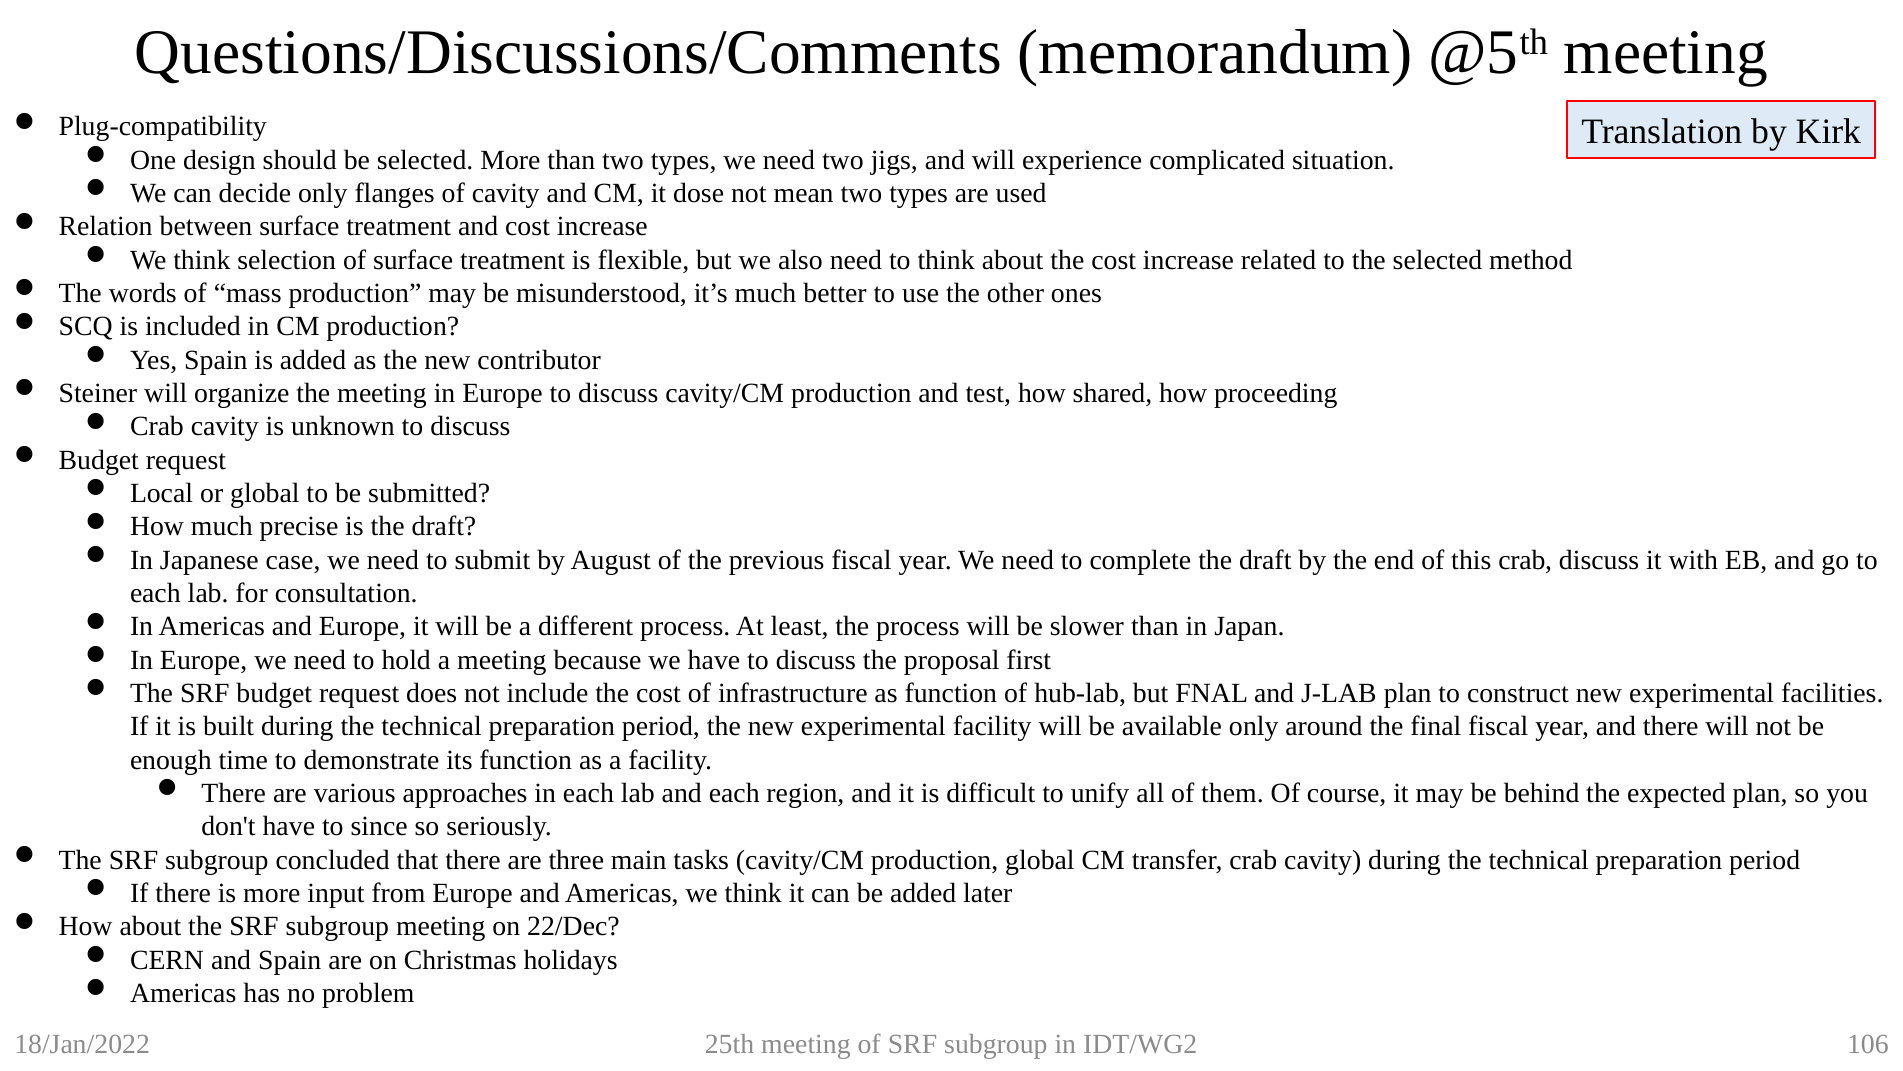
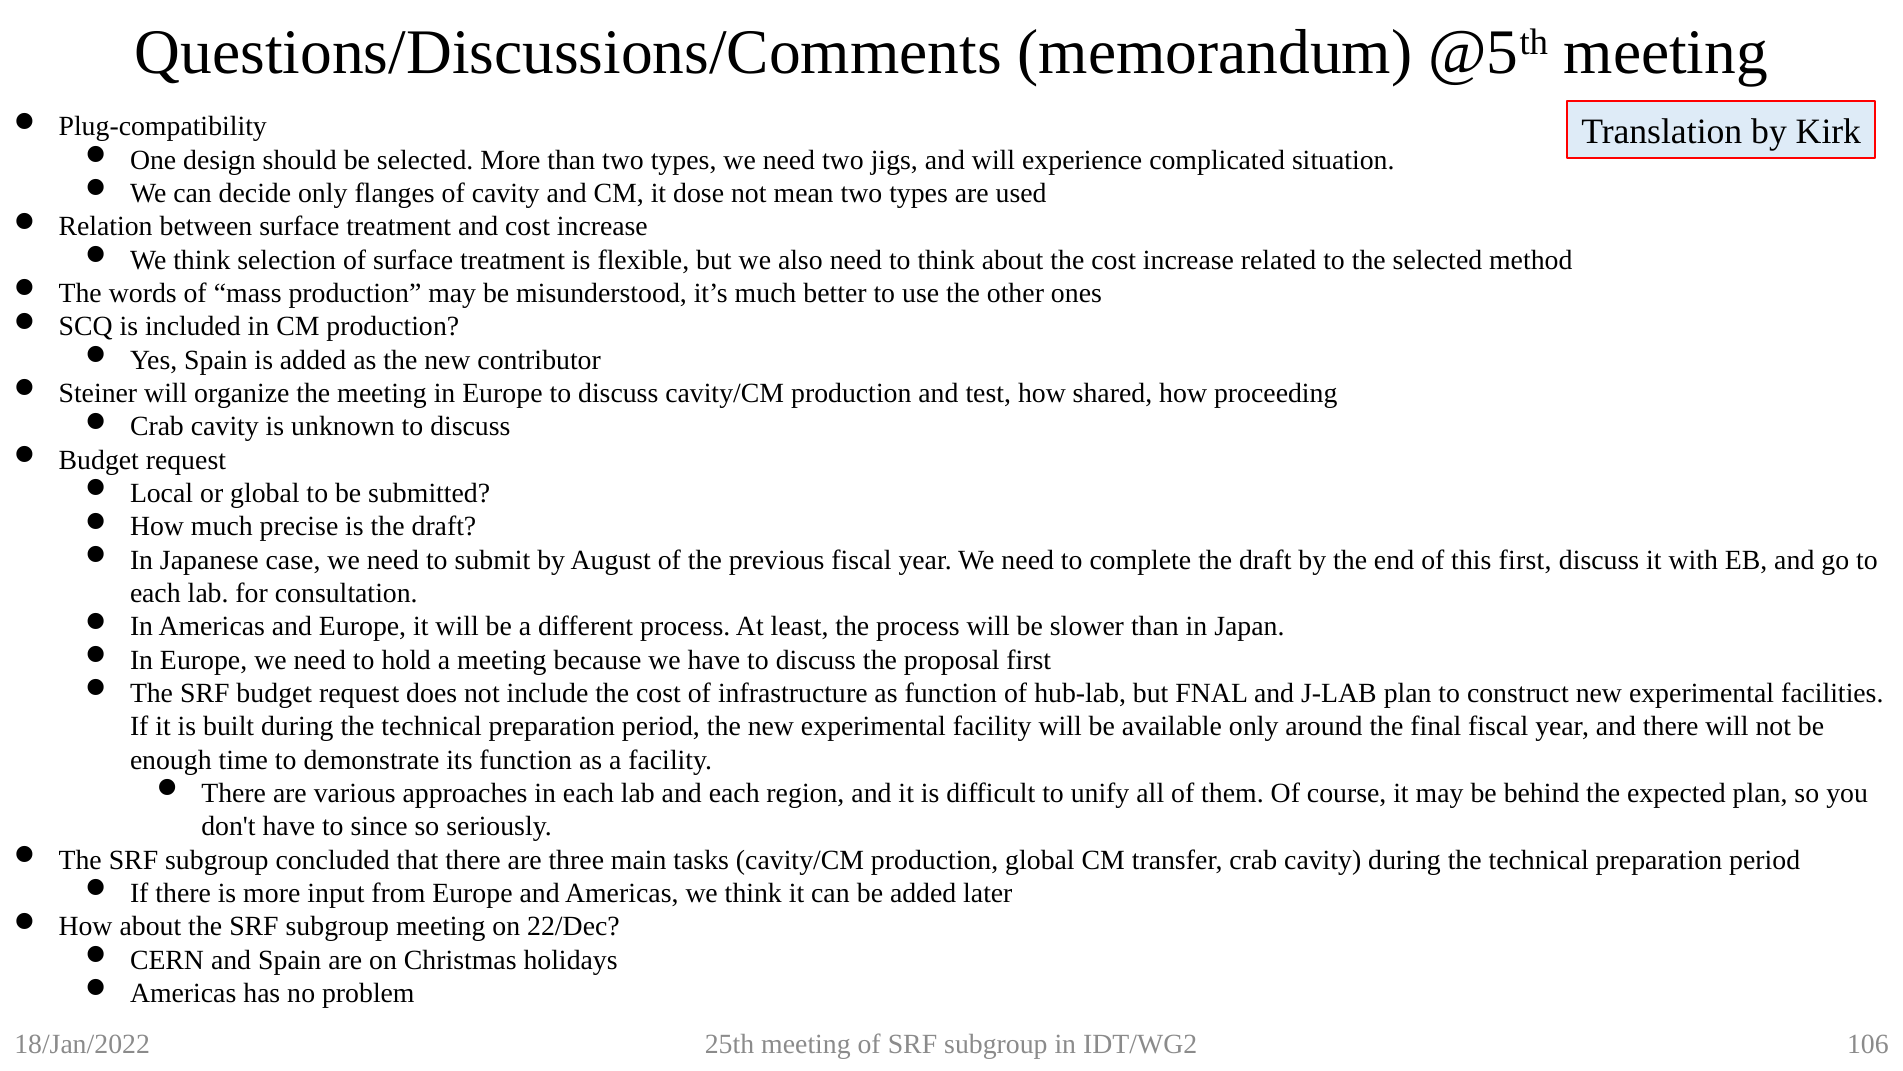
this crab: crab -> first
